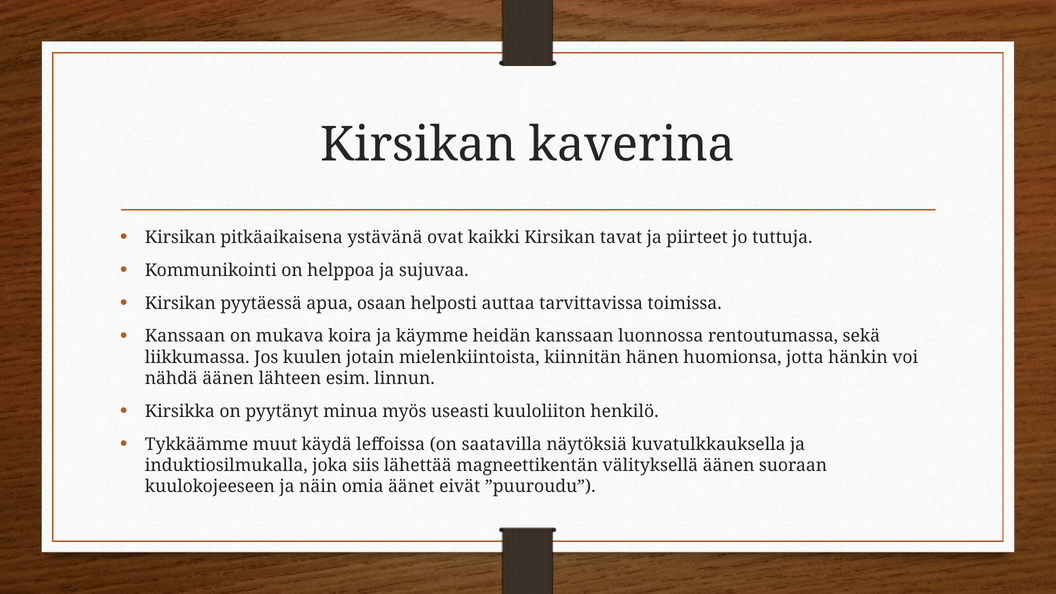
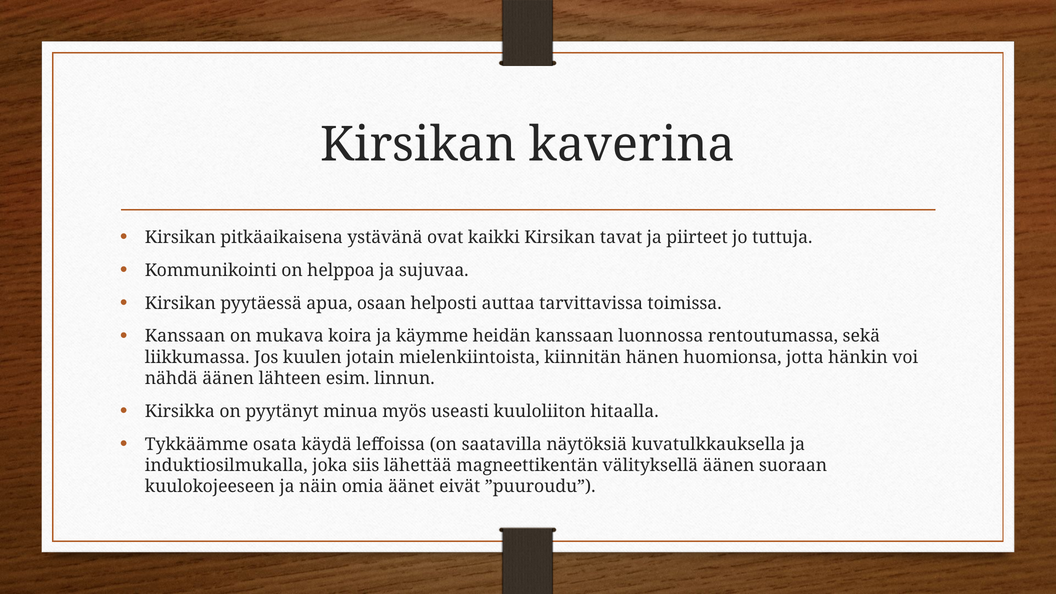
henkilö: henkilö -> hitaalla
muut: muut -> osata
